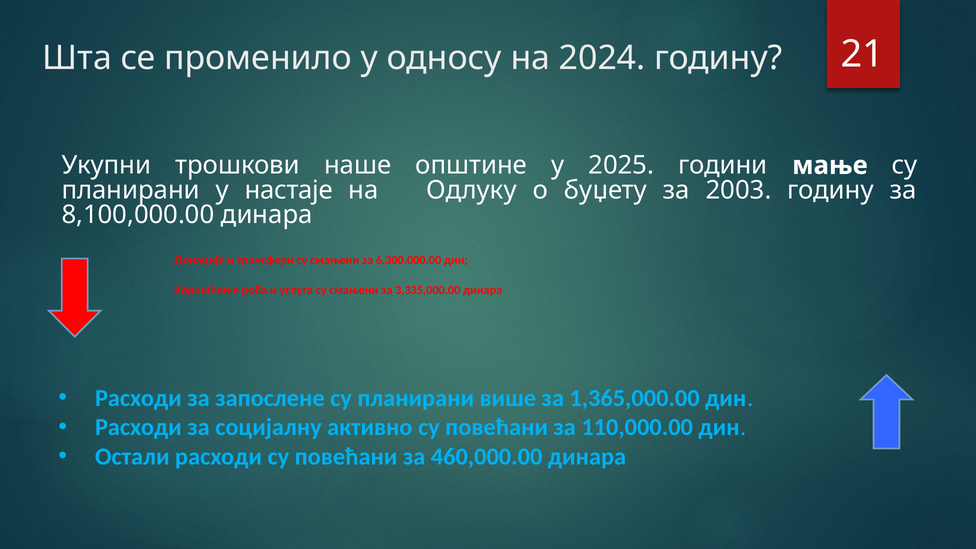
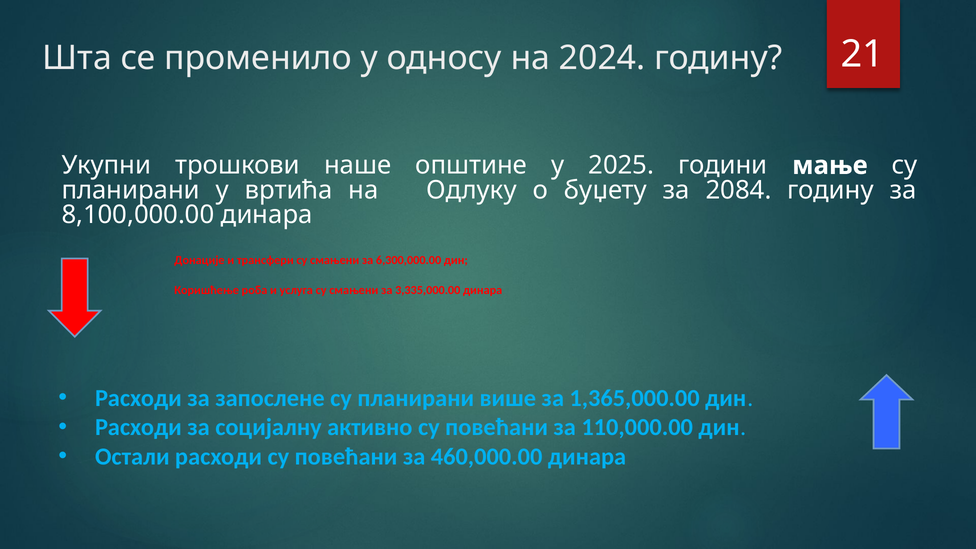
настаје: настаје -> вртића
2003: 2003 -> 2084
